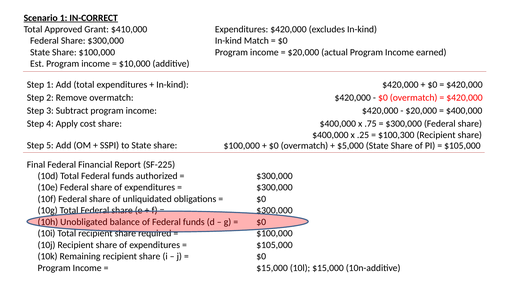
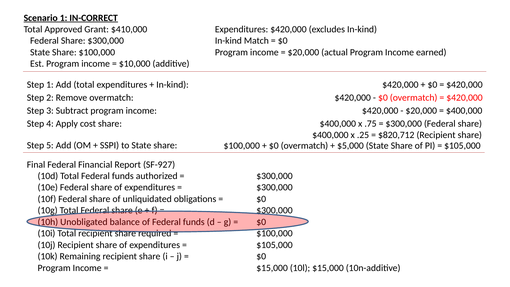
$100,300: $100,300 -> $820,712
SF-225: SF-225 -> SF-927
